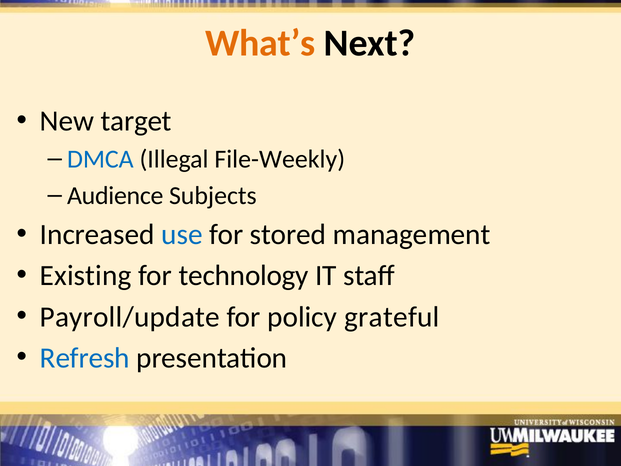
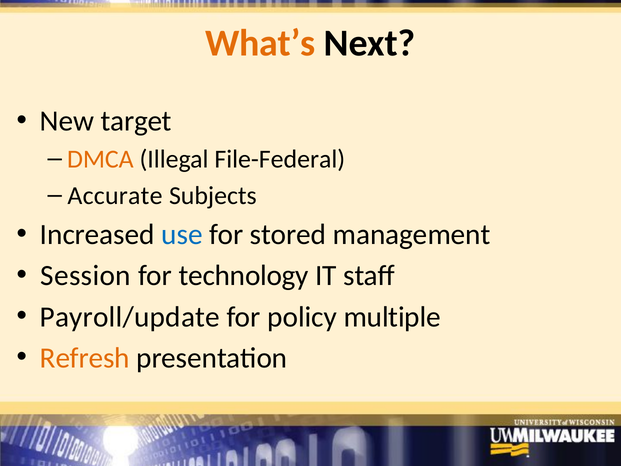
DMCA colour: blue -> orange
File-Weekly: File-Weekly -> File-Federal
Audience: Audience -> Accurate
Existing: Existing -> Session
grateful: grateful -> multiple
Refresh colour: blue -> orange
